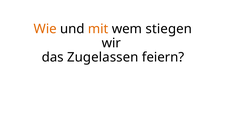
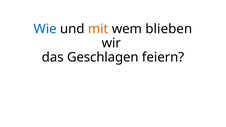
Wie colour: orange -> blue
stiegen: stiegen -> blieben
Zugelassen: Zugelassen -> Geschlagen
